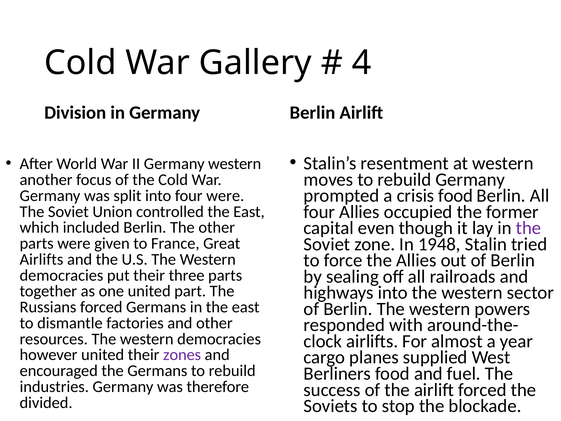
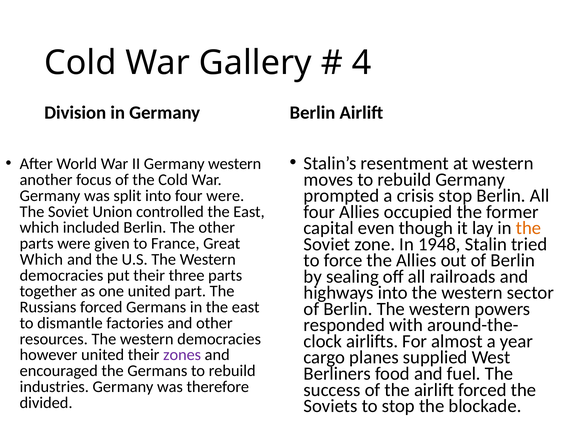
crisis food: food -> stop
the at (529, 228) colour: purple -> orange
Airlifts at (41, 259): Airlifts -> Which
